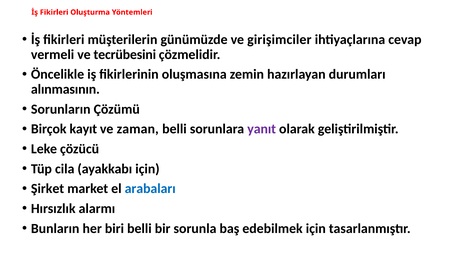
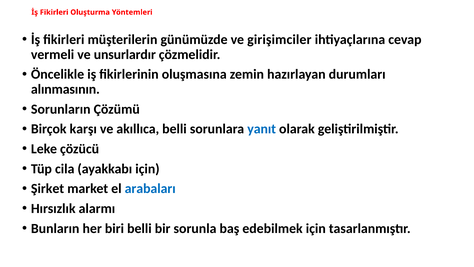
tecrübesini: tecrübesini -> unsurlardır
kayıt: kayıt -> karşı
zaman: zaman -> akıllıca
yanıt colour: purple -> blue
